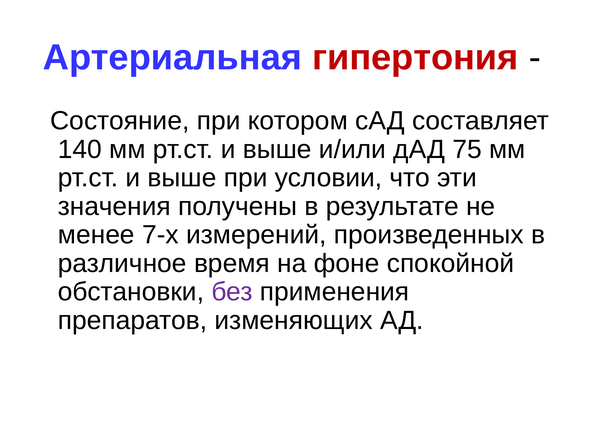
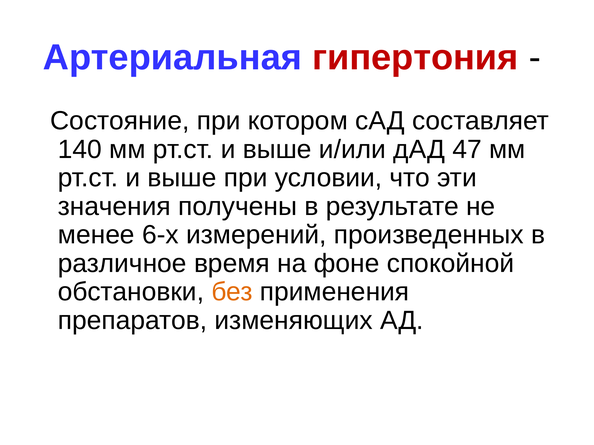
75: 75 -> 47
7-х: 7-х -> 6-х
без colour: purple -> orange
